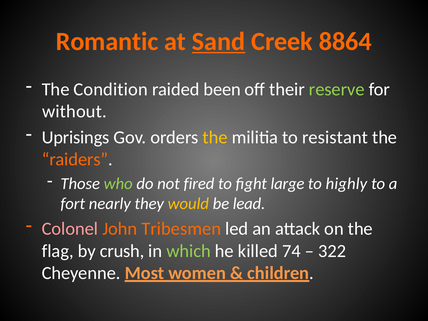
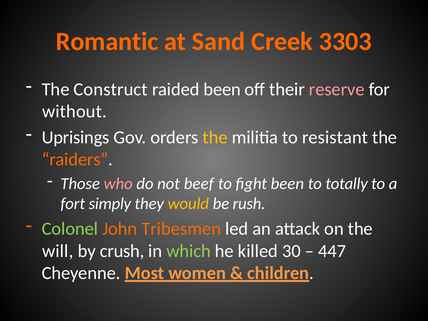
Sand underline: present -> none
8864: 8864 -> 3303
Condition: Condition -> Construct
reserve colour: light green -> pink
who colour: light green -> pink
fired: fired -> beef
fight large: large -> been
highly: highly -> totally
nearly: nearly -> simply
lead: lead -> rush
Colonel colour: pink -> light green
flag: flag -> will
74: 74 -> 30
322: 322 -> 447
